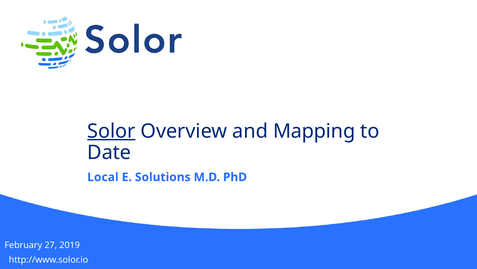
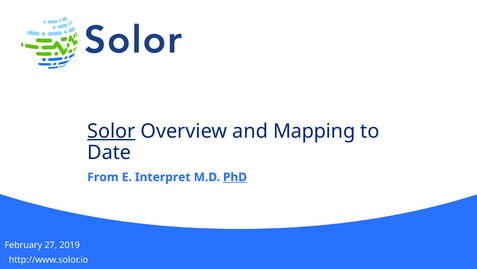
Local: Local -> From
Solutions: Solutions -> Interpret
PhD underline: none -> present
